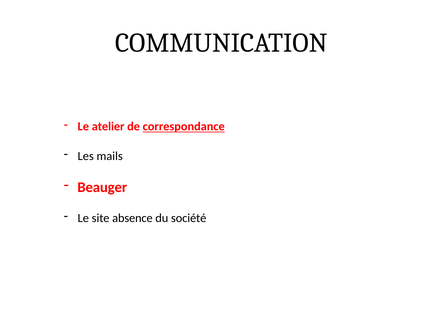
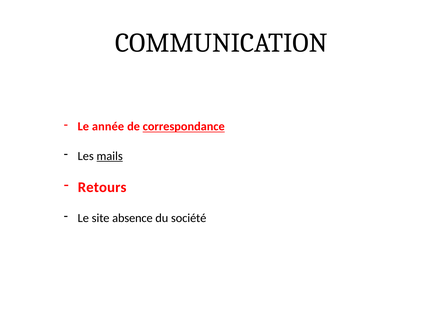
atelier: atelier -> année
mails underline: none -> present
Beauger: Beauger -> Retours
